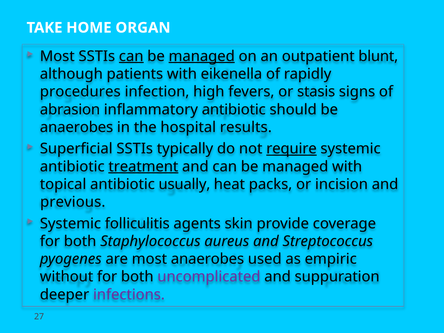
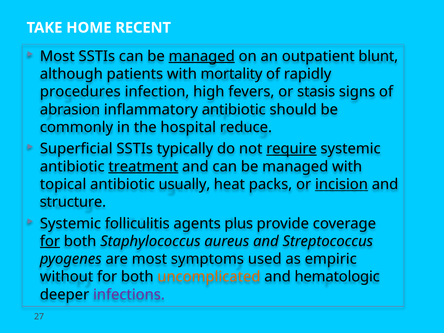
ORGAN: ORGAN -> RECENT
can at (131, 56) underline: present -> none
eikenella: eikenella -> mortality
anaerobes at (77, 127): anaerobes -> commonly
results: results -> reduce
incision underline: none -> present
previous: previous -> structure
skin: skin -> plus
for at (50, 241) underline: none -> present
most anaerobes: anaerobes -> symptoms
uncomplicated colour: purple -> orange
suppuration: suppuration -> hematologic
